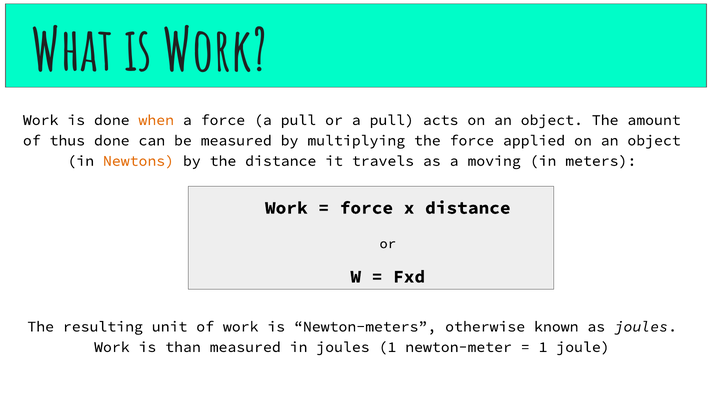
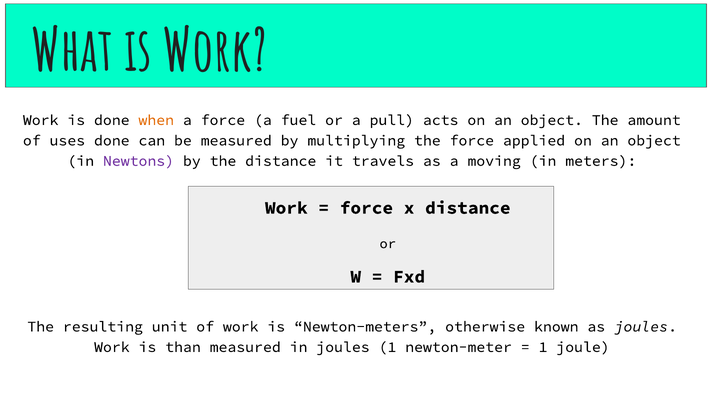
force a pull: pull -> fuel
thus: thus -> uses
Newtons colour: orange -> purple
